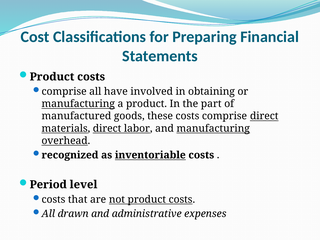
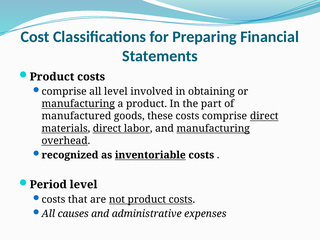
all have: have -> level
drawn: drawn -> causes
